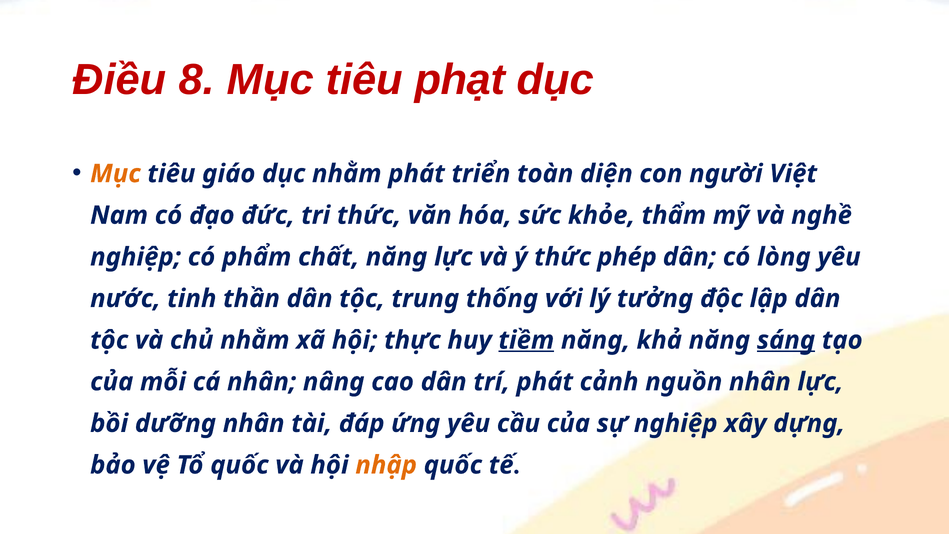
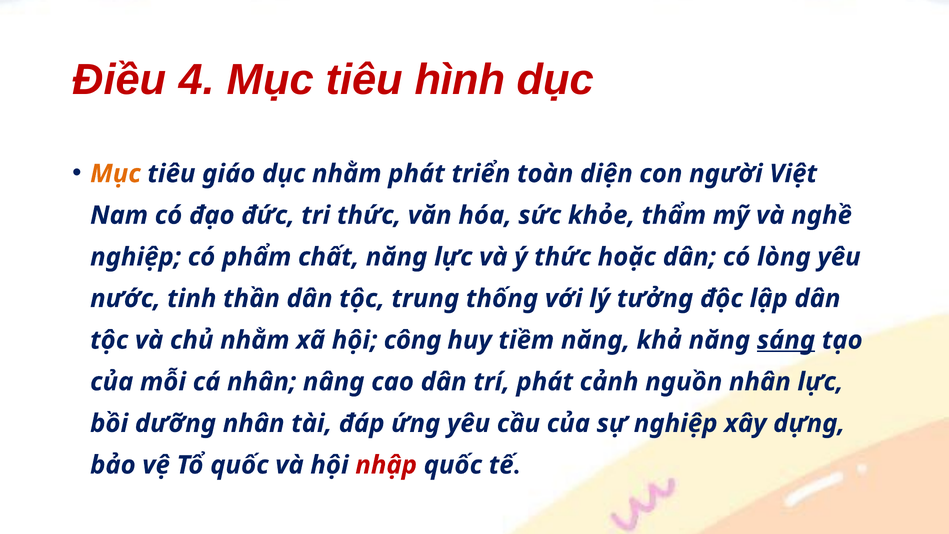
8: 8 -> 4
phạt: phạt -> hình
phép: phép -> hoặc
thực: thực -> công
tiềm underline: present -> none
nhập colour: orange -> red
